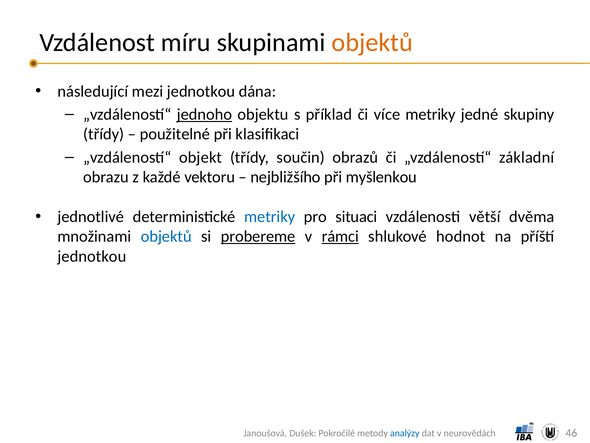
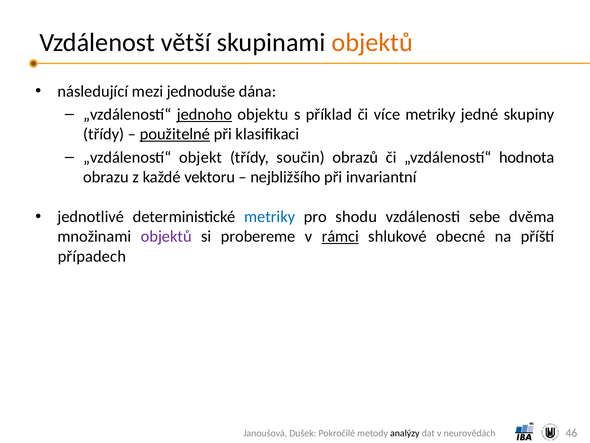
míru: míru -> větší
mezi jednotkou: jednotkou -> jednoduše
použitelné underline: none -> present
základní: základní -> hodnota
myšlenkou: myšlenkou -> invariantní
situaci: situaci -> shodu
větší: větší -> sebe
objektů at (166, 236) colour: blue -> purple
probereme underline: present -> none
hodnot: hodnot -> obecné
jednotkou at (92, 256): jednotkou -> případech
analýzy colour: blue -> black
